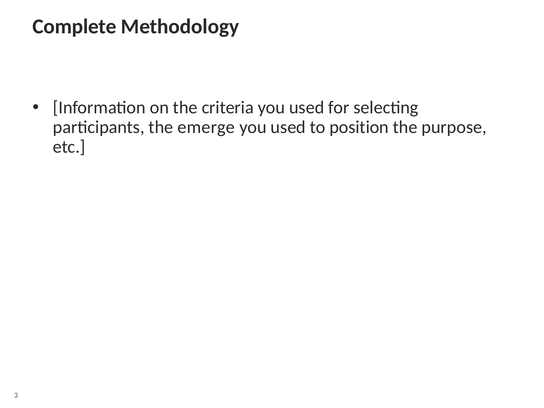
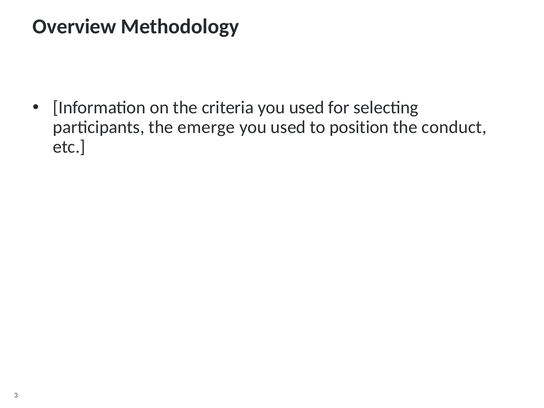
Complete: Complete -> Overview
purpose: purpose -> conduct
